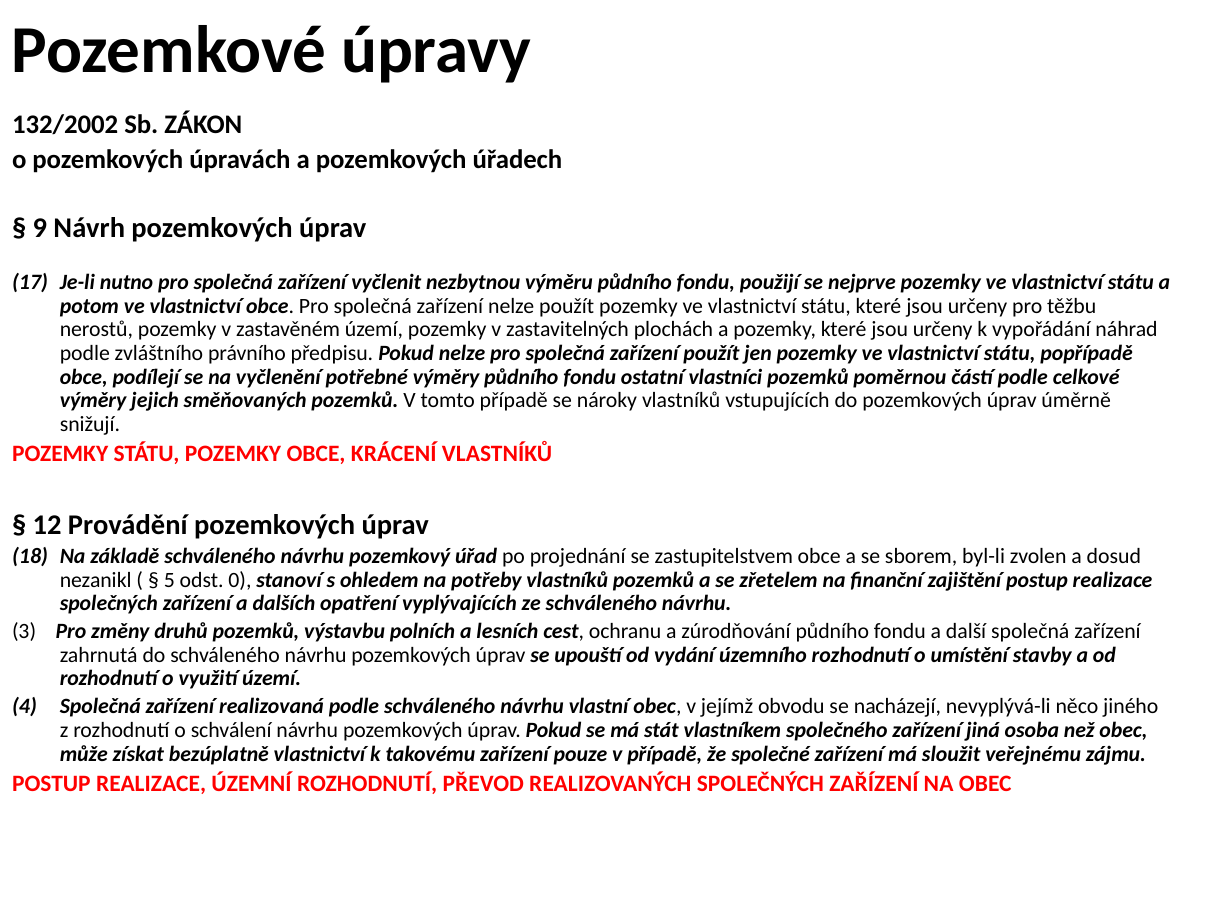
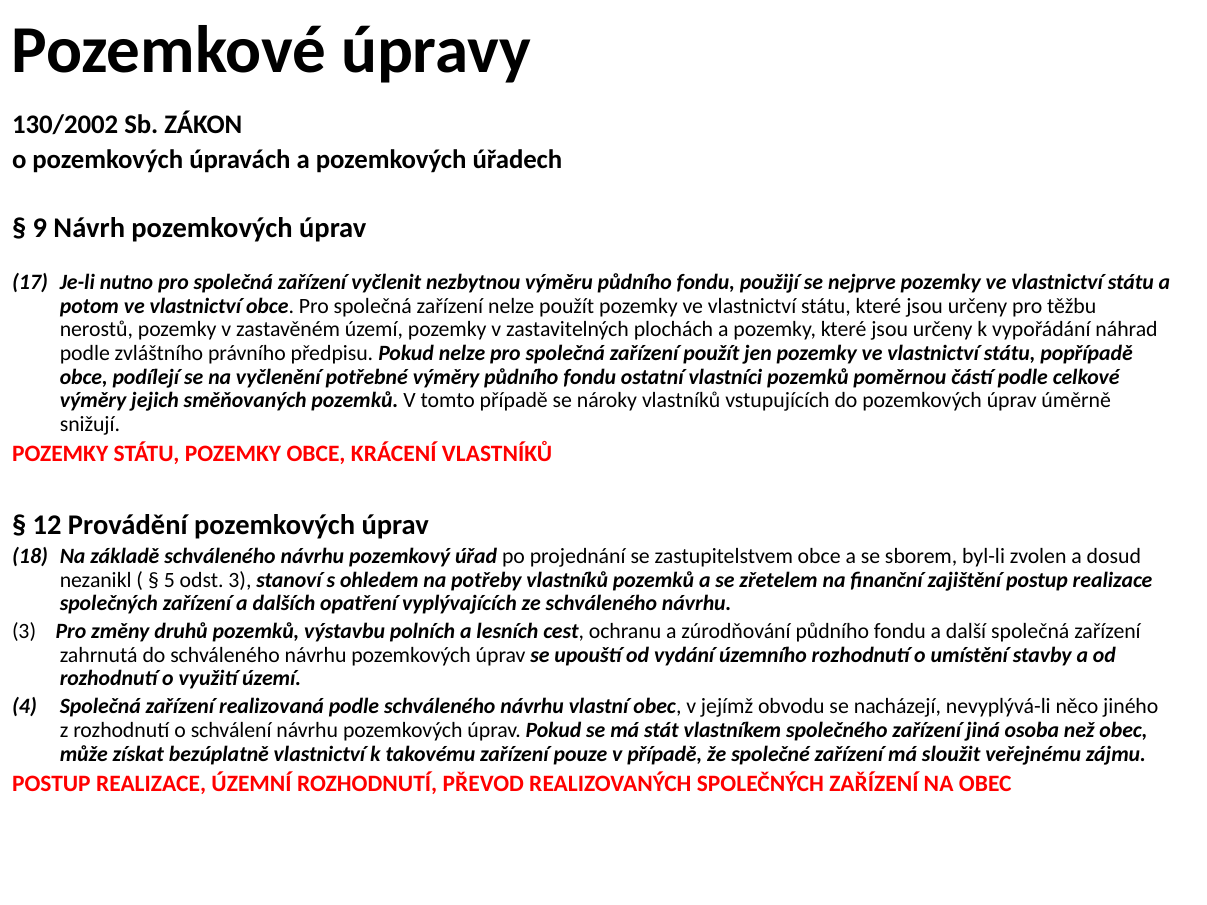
132/2002: 132/2002 -> 130/2002
odst 0: 0 -> 3
